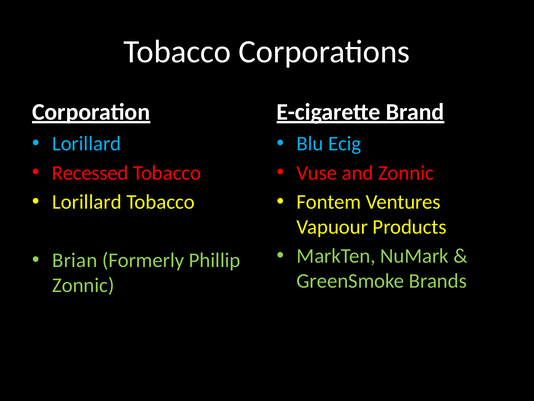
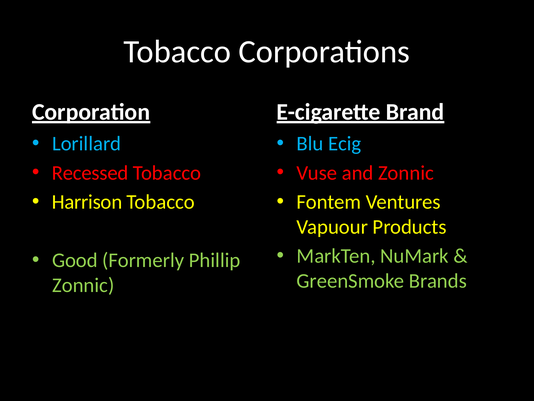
Lorillard at (87, 202): Lorillard -> Harrison
Brian: Brian -> Good
